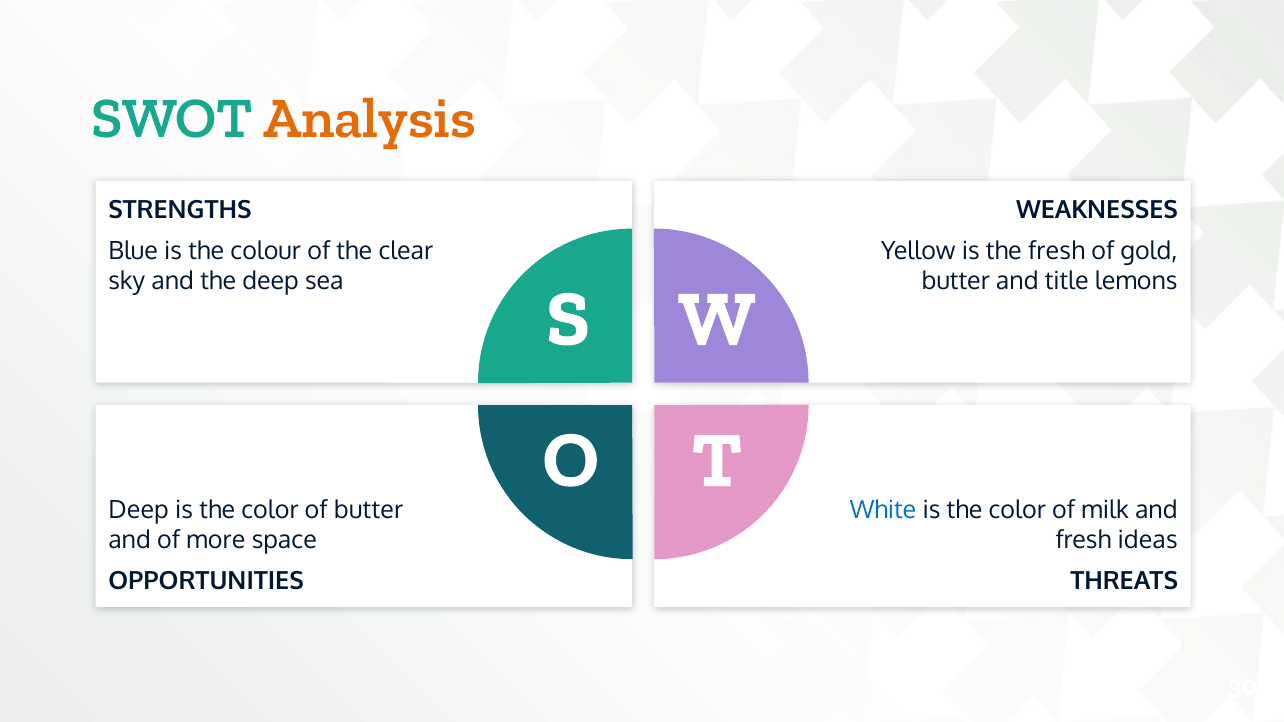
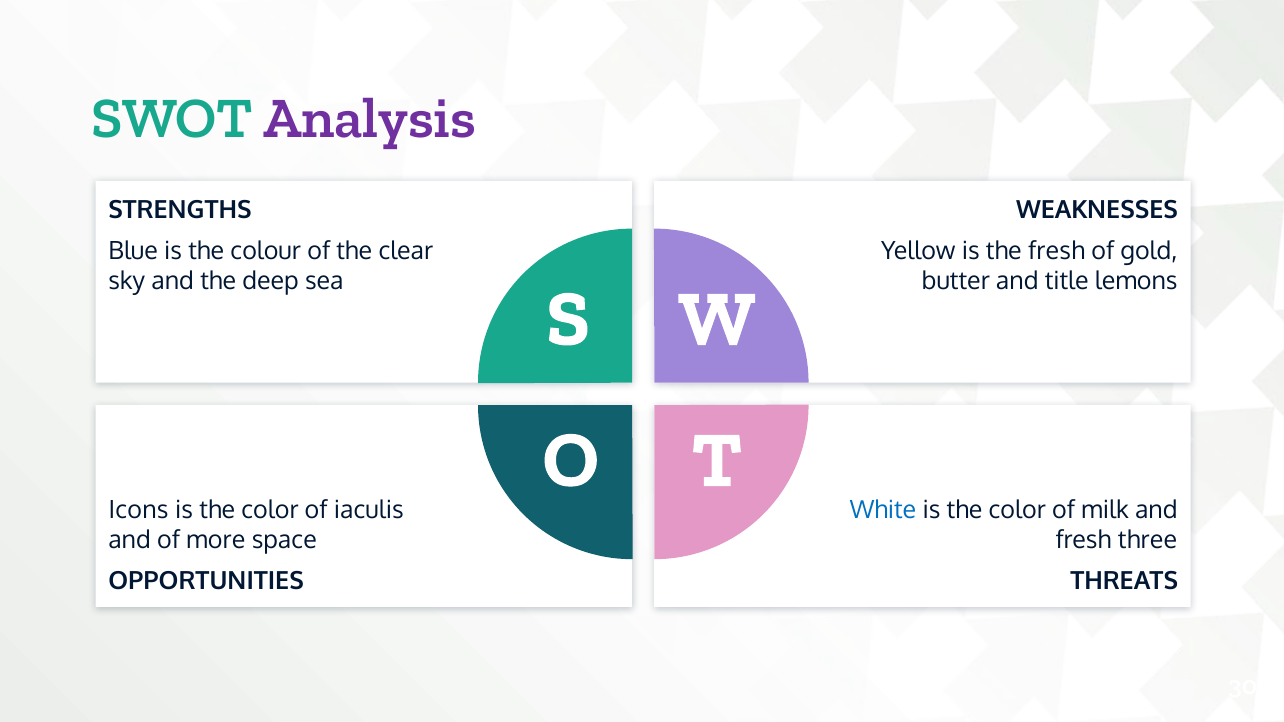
Analysis colour: orange -> purple
Deep at (139, 510): Deep -> Icons
of butter: butter -> iaculis
ideas: ideas -> three
